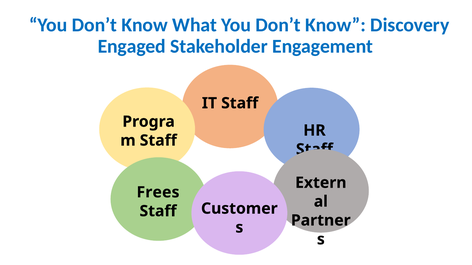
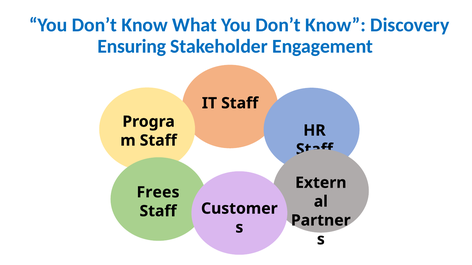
Engaged: Engaged -> Ensuring
